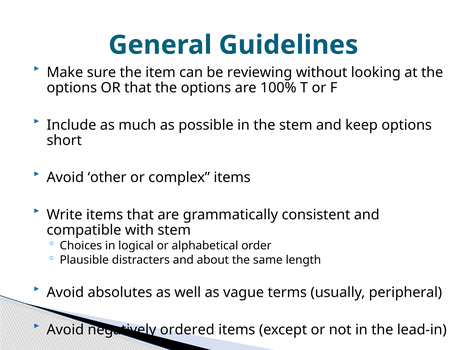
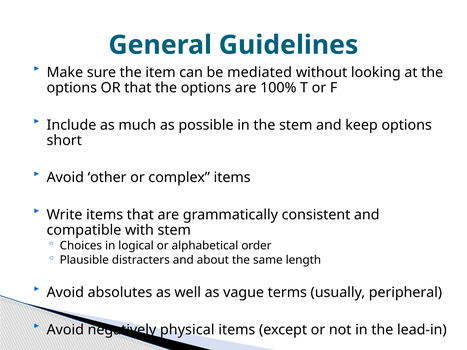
reviewing: reviewing -> mediated
ordered: ordered -> physical
